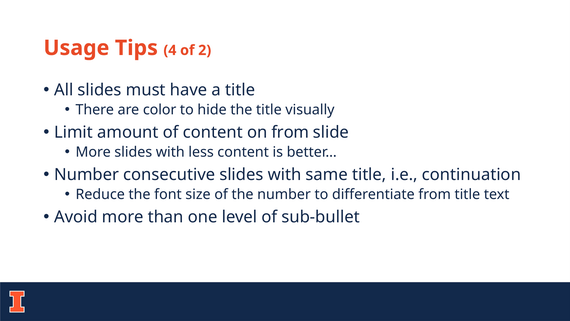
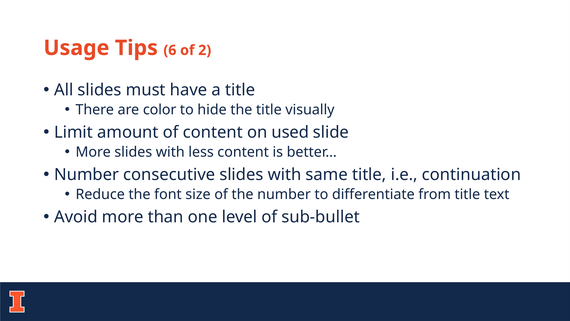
4: 4 -> 6
on from: from -> used
